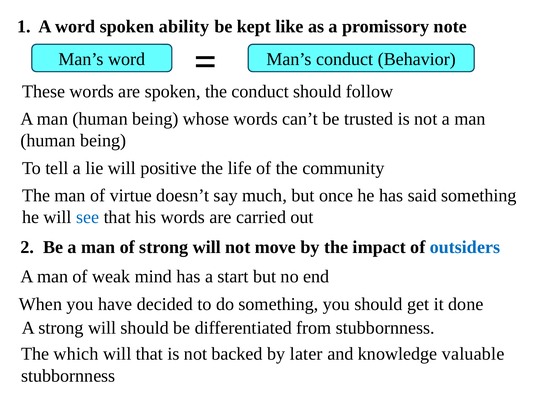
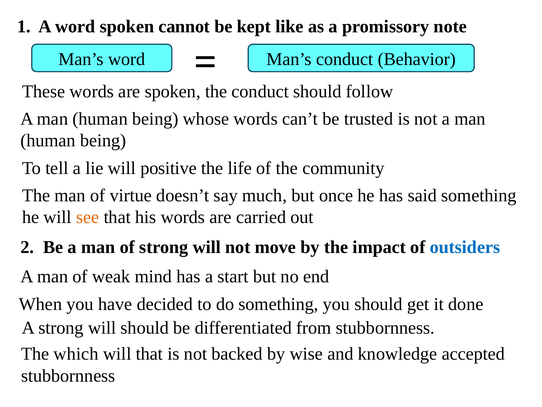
ability: ability -> cannot
see colour: blue -> orange
later: later -> wise
valuable: valuable -> accepted
